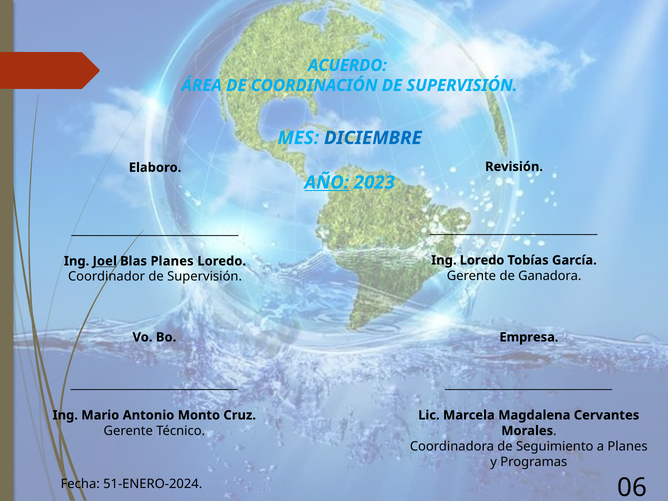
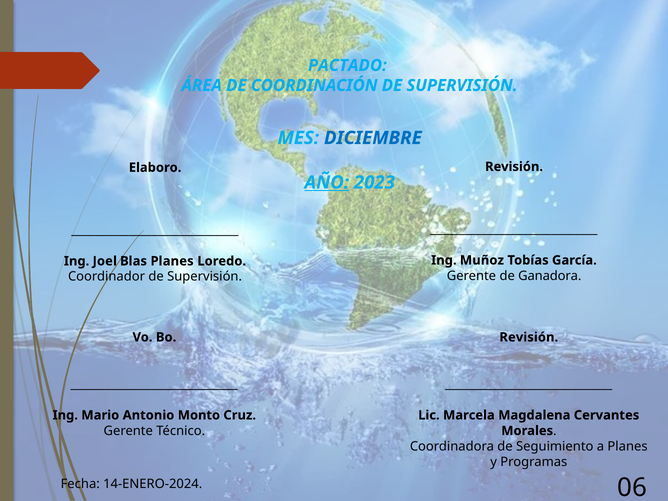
ACUERDO: ACUERDO -> PACTADO
Ing Loredo: Loredo -> Muñoz
Joel underline: present -> none
Empresa at (529, 337): Empresa -> Revisión
51-ENERO-2024: 51-ENERO-2024 -> 14-ENERO-2024
